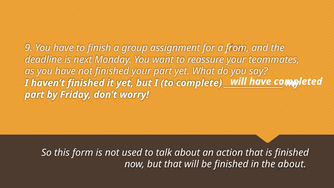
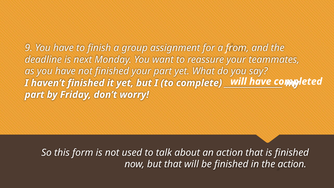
the about: about -> action
